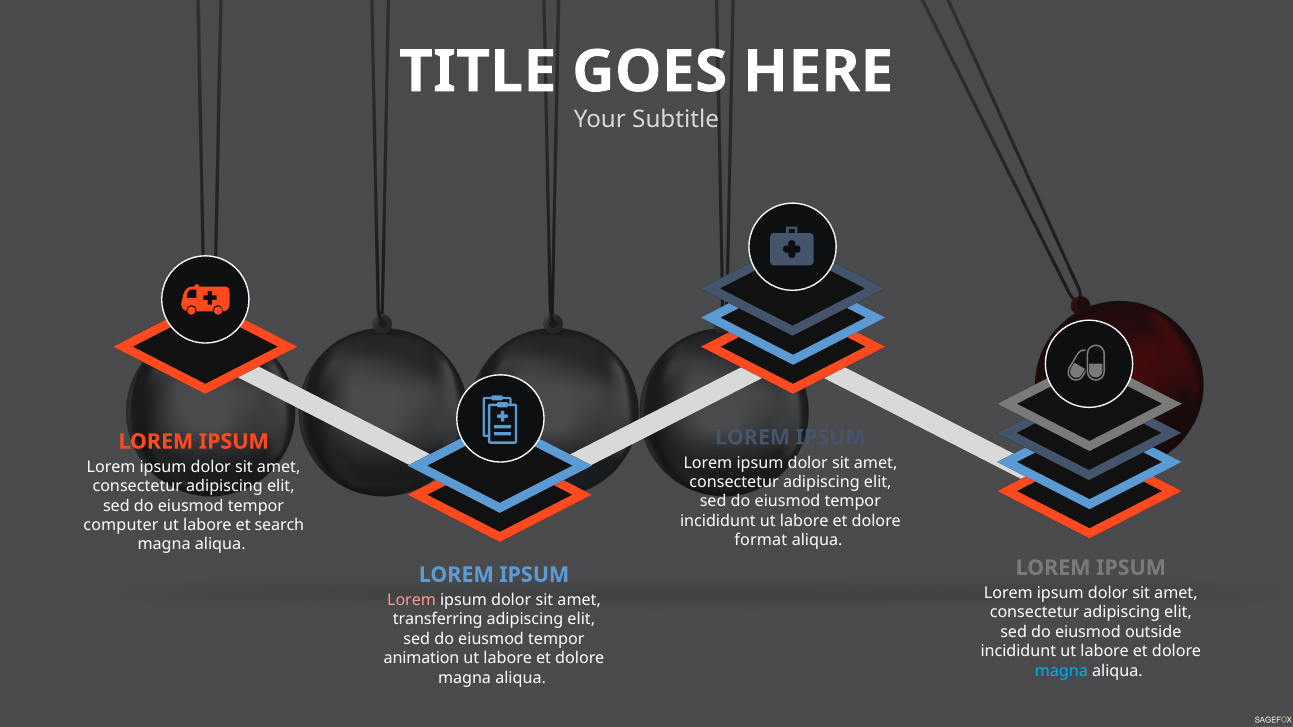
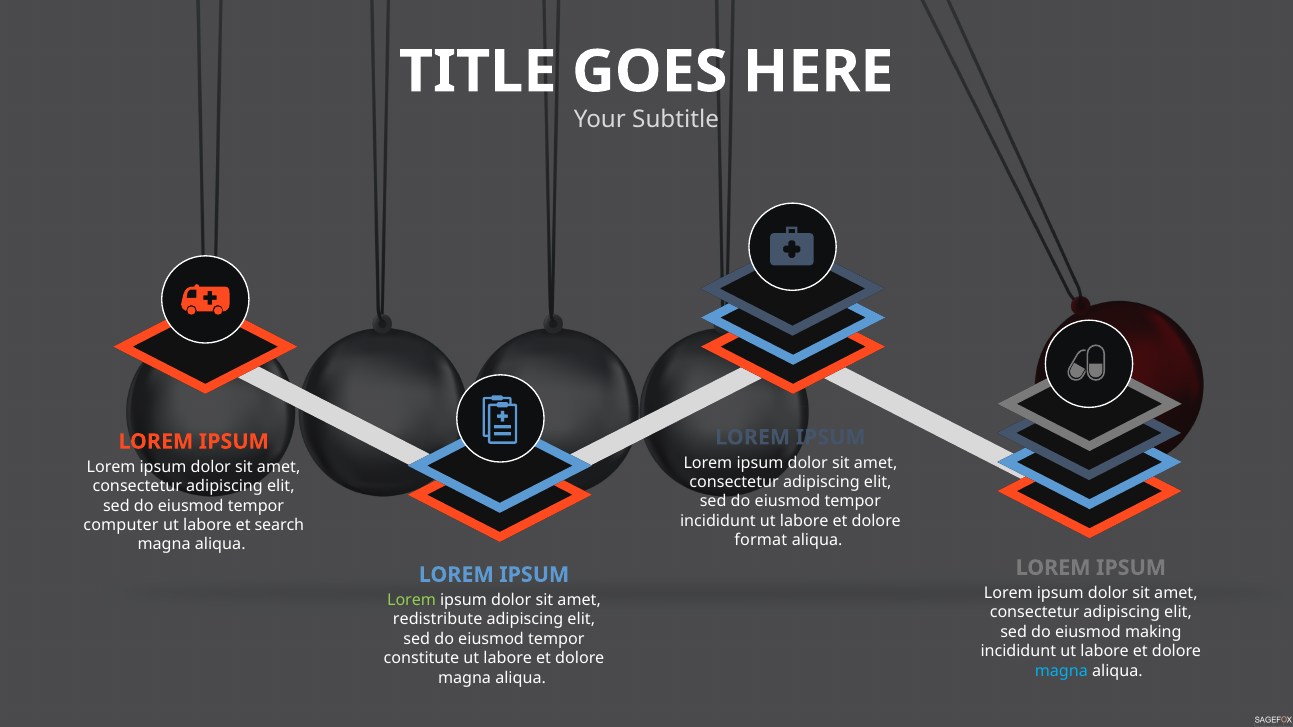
Lorem at (412, 600) colour: pink -> light green
transferring: transferring -> redistribute
outside: outside -> making
animation: animation -> constitute
